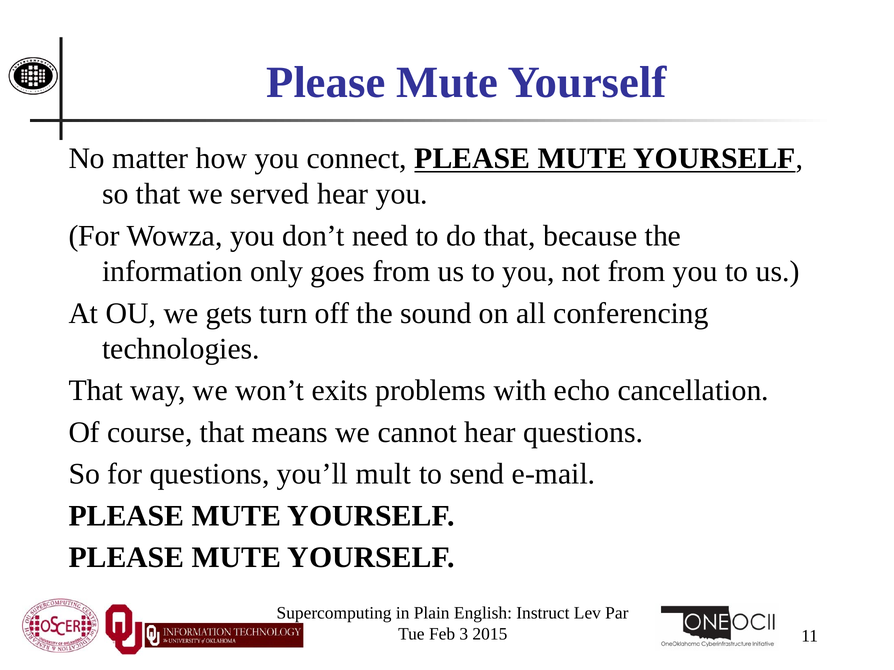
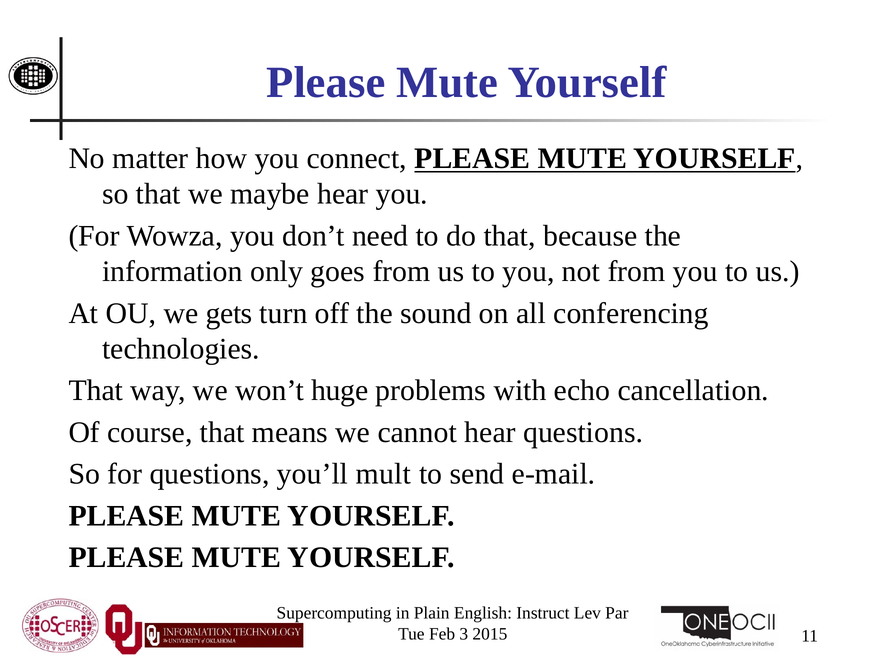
served: served -> maybe
exits: exits -> huge
